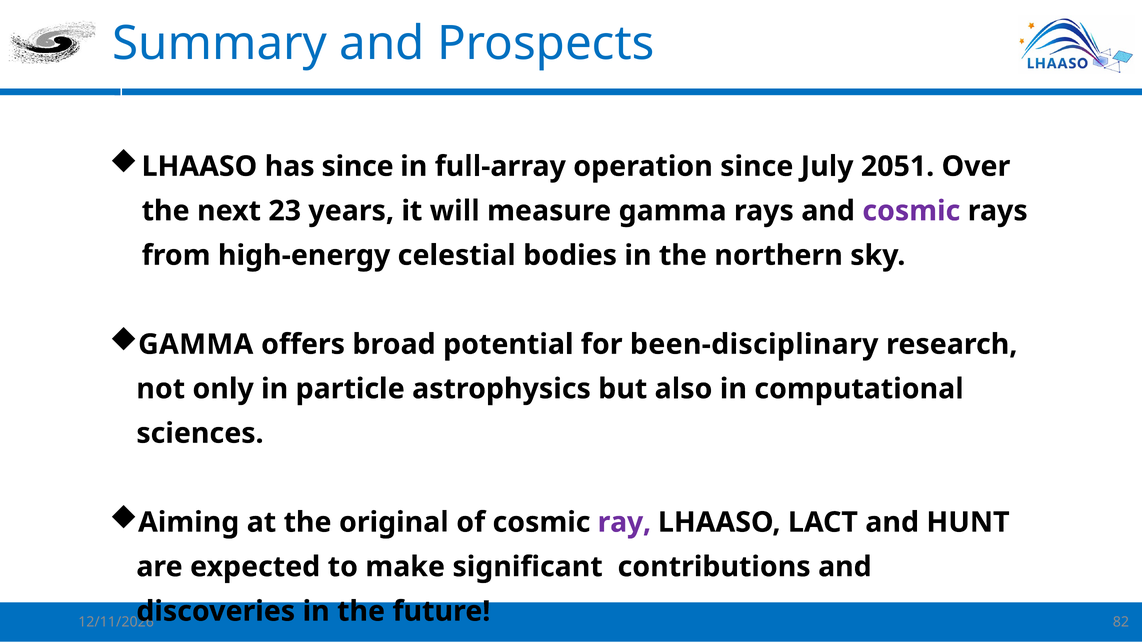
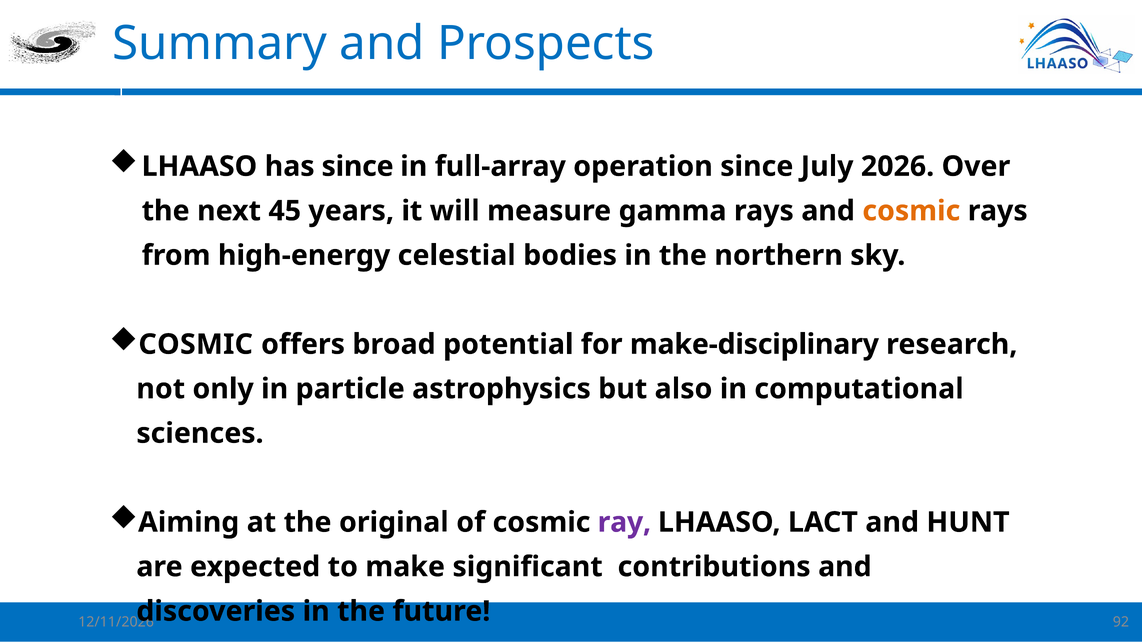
2051: 2051 -> 2026
23: 23 -> 45
cosmic at (911, 211) colour: purple -> orange
GAMMA at (196, 345): GAMMA -> COSMIC
been-disciplinary: been-disciplinary -> make-disciplinary
82: 82 -> 92
